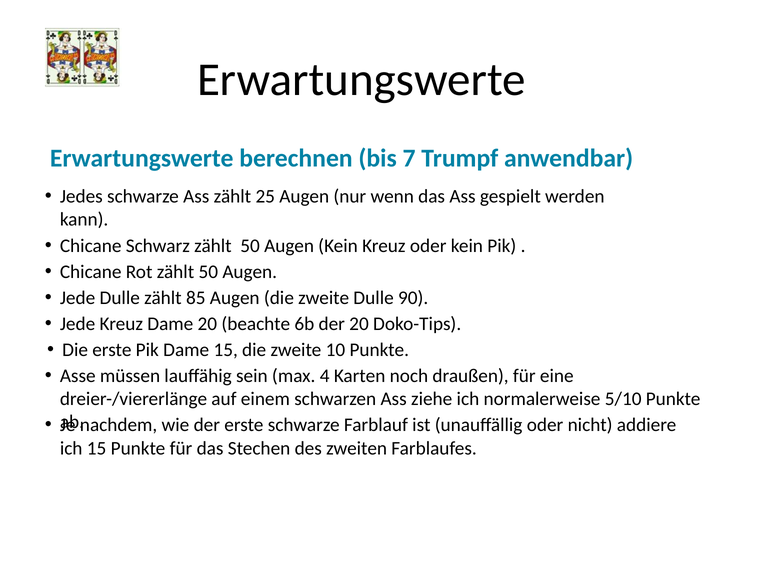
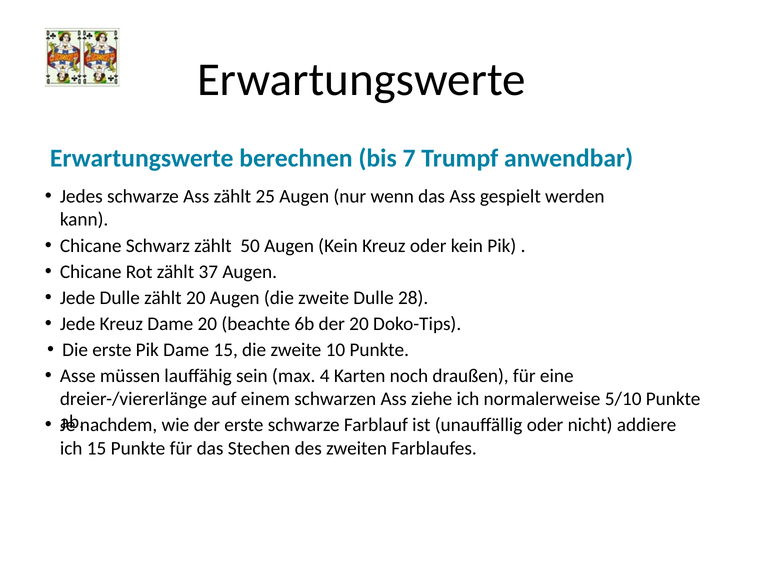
Rot zählt 50: 50 -> 37
zählt 85: 85 -> 20
90: 90 -> 28
